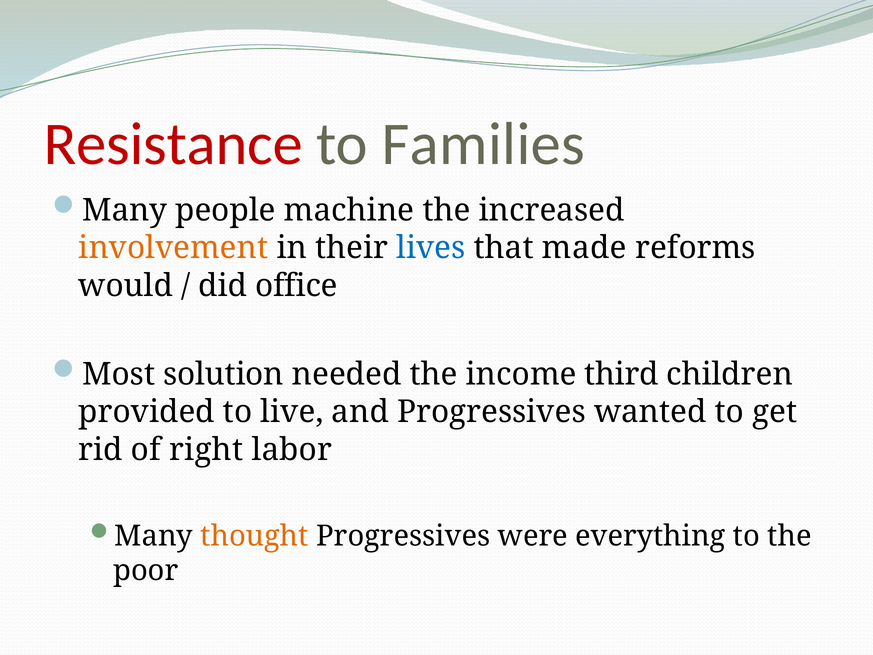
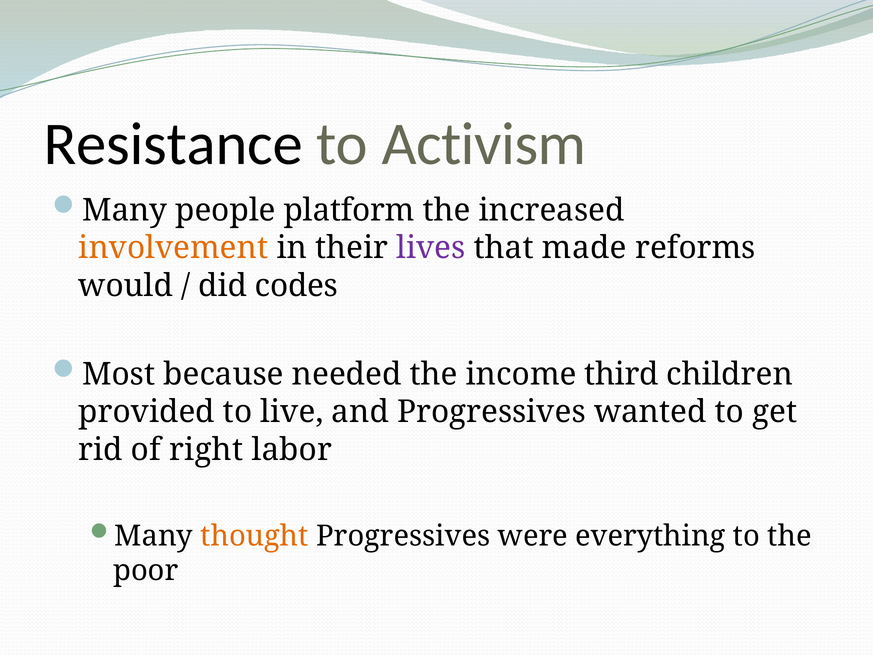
Resistance colour: red -> black
Families: Families -> Activism
machine: machine -> platform
lives colour: blue -> purple
office: office -> codes
solution: solution -> because
